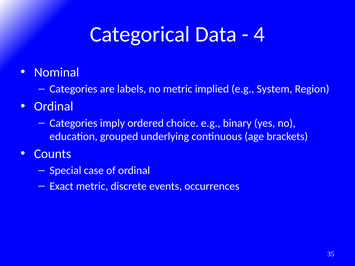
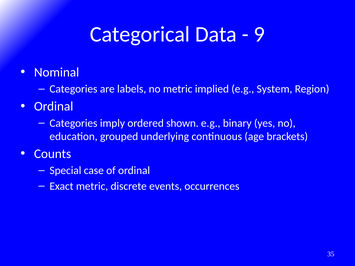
4: 4 -> 9
choice: choice -> shown
